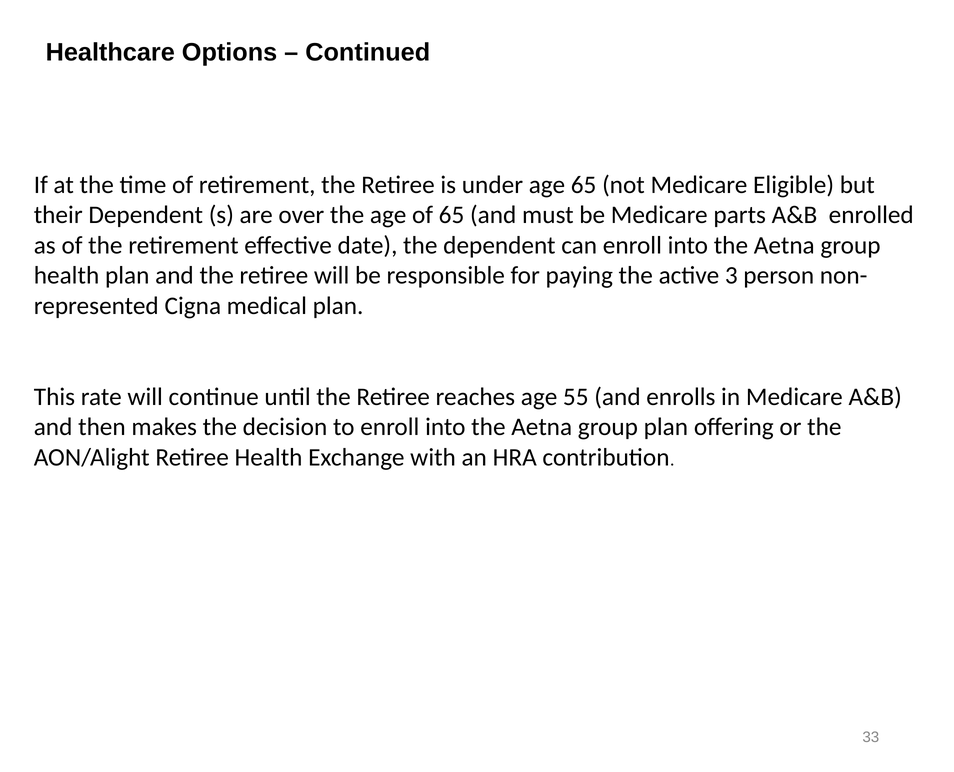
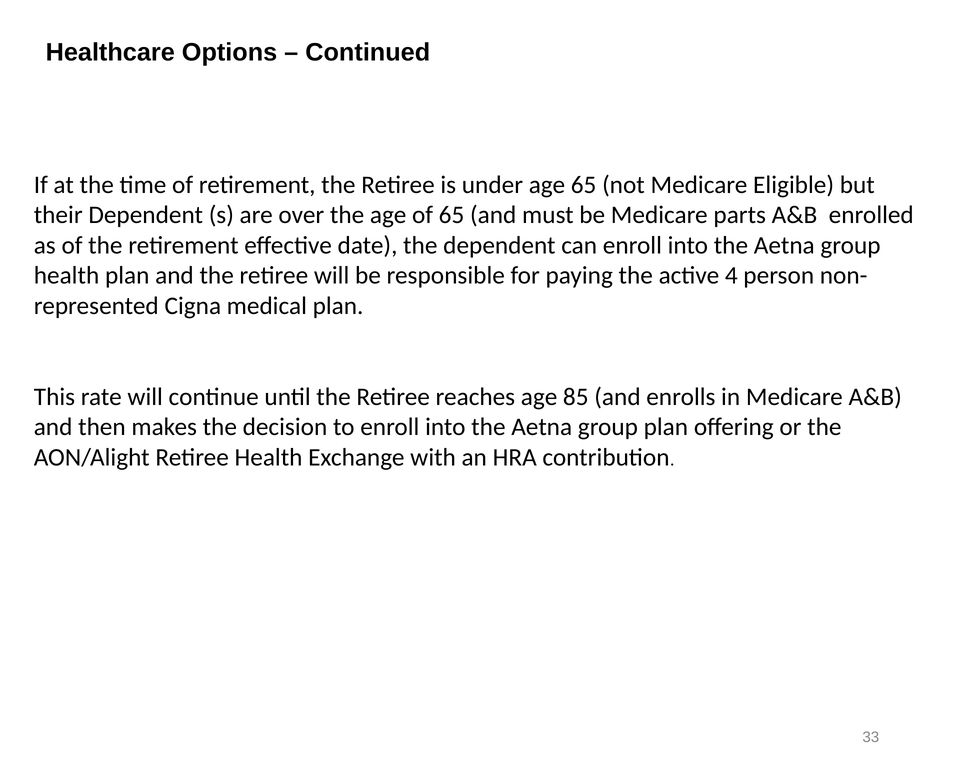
3: 3 -> 4
55: 55 -> 85
